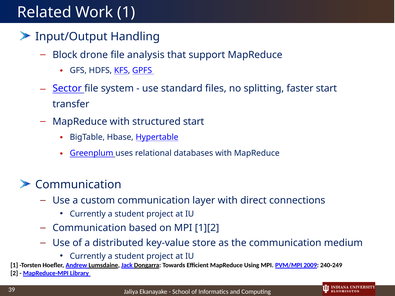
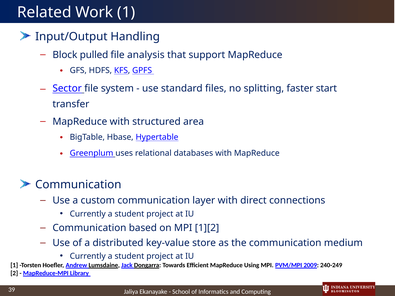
drone: drone -> pulled
structured start: start -> area
